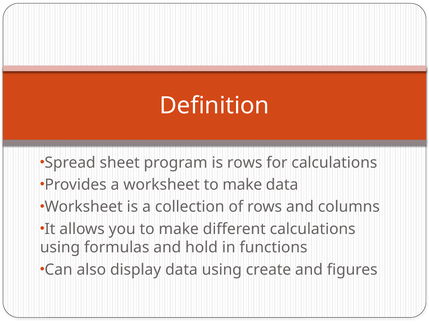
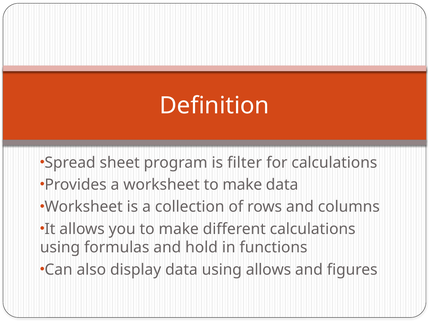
is rows: rows -> filter
using create: create -> allows
